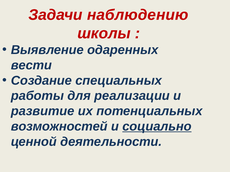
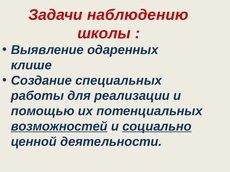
вести: вести -> клише
развитие: развитие -> помощью
возможностей underline: none -> present
